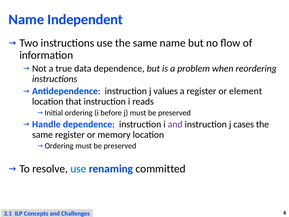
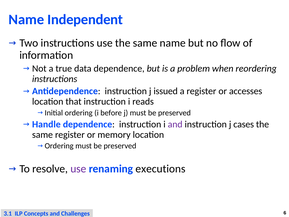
values: values -> issued
element: element -> accesses
use at (78, 169) colour: blue -> purple
committed: committed -> executions
